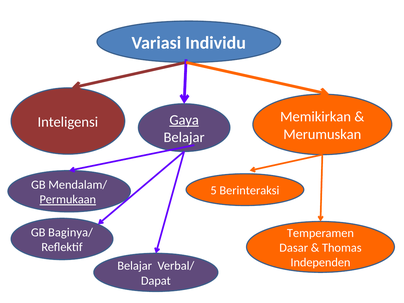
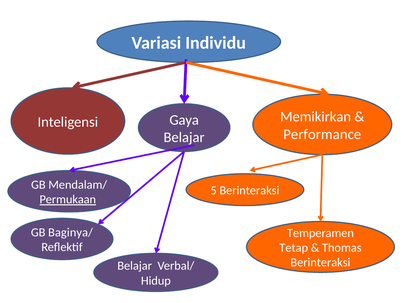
Gaya underline: present -> none
Merumuskan: Merumuskan -> Performance
Dasar: Dasar -> Tetap
Independen at (320, 263): Independen -> Berinteraksi
Dapat: Dapat -> Hidup
